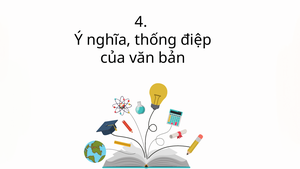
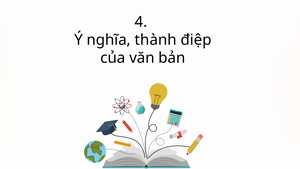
thống: thống -> thành
